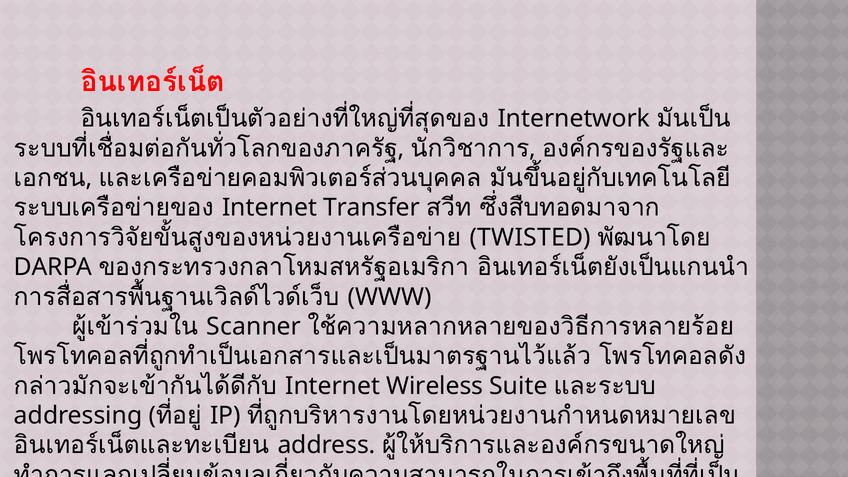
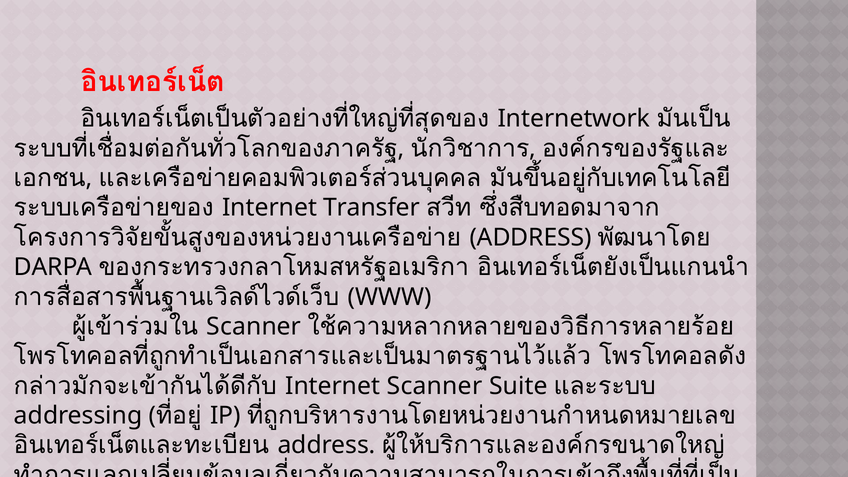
TWISTED at (530, 237): TWISTED -> ADDRESS
Internet Wireless: Wireless -> Scanner
